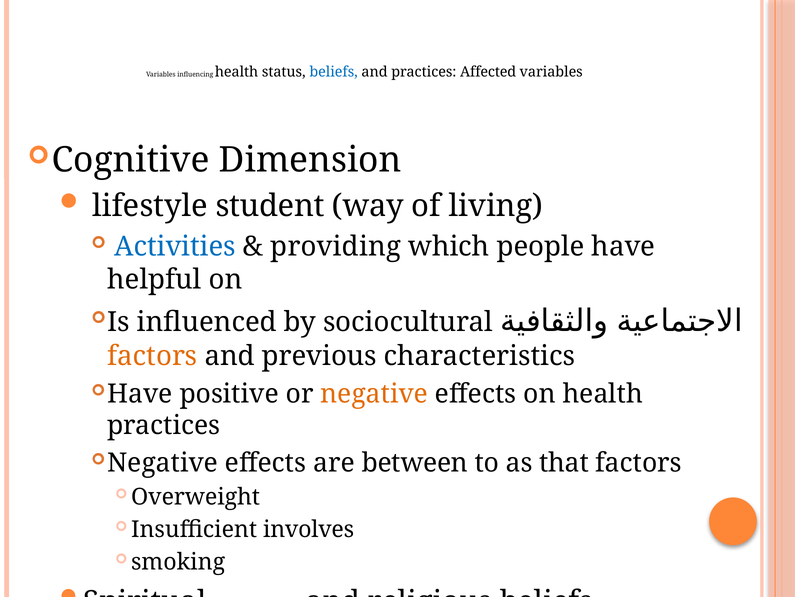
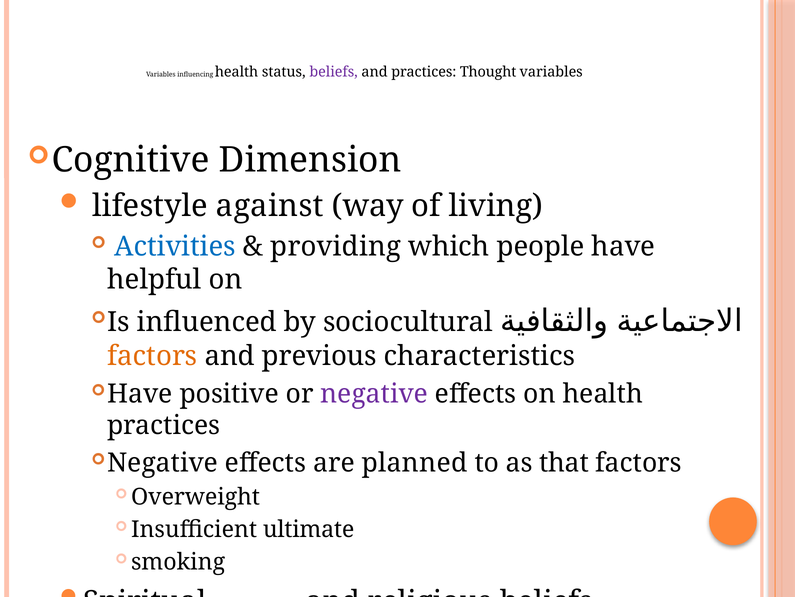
beliefs at (334, 72) colour: blue -> purple
Affected: Affected -> Thought
student: student -> against
negative colour: orange -> purple
between: between -> planned
involves: involves -> ultimate
